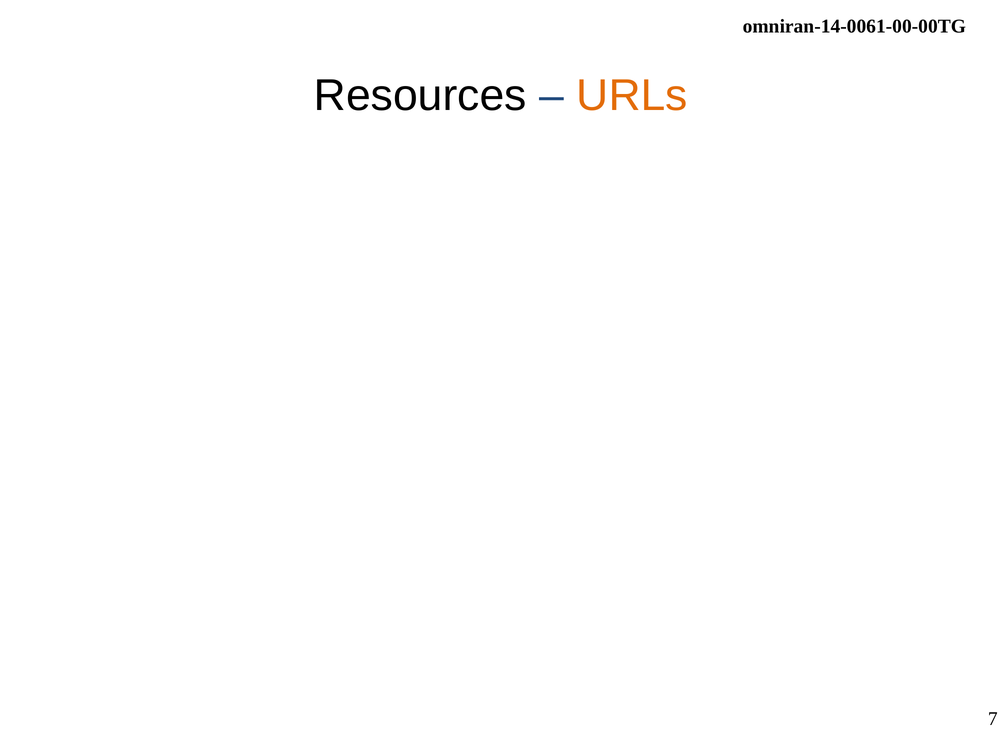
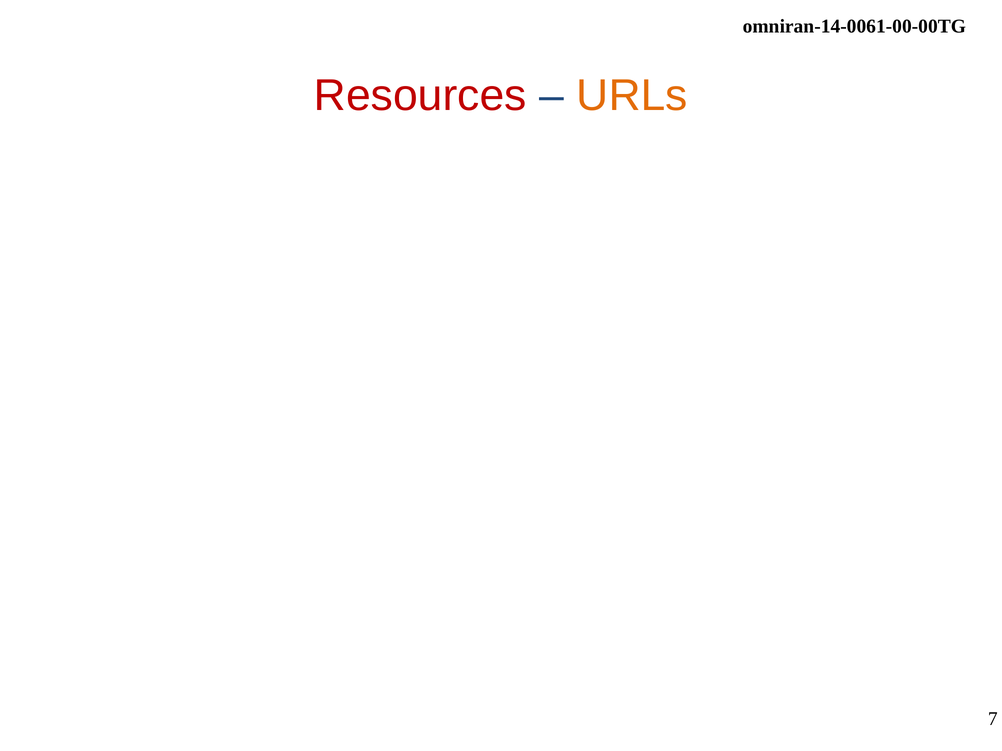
Resources colour: black -> red
